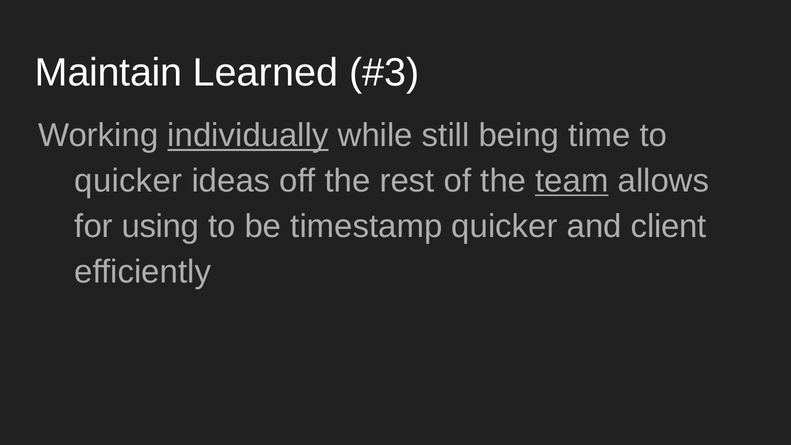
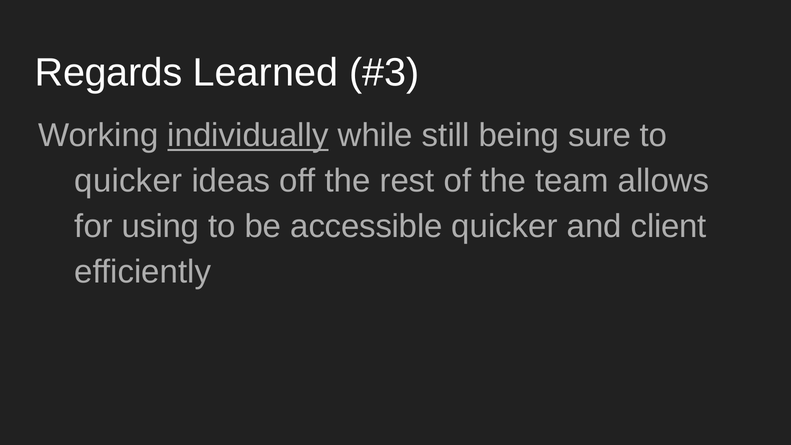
Maintain: Maintain -> Regards
time: time -> sure
team underline: present -> none
timestamp: timestamp -> accessible
